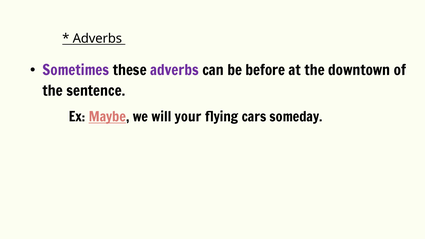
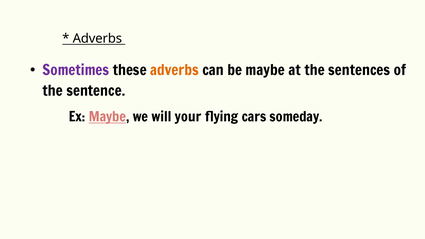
adverbs at (174, 70) colour: purple -> orange
be before: before -> maybe
downtown: downtown -> sentences
